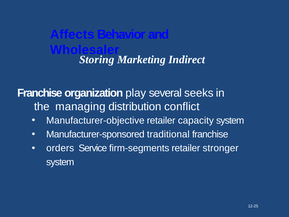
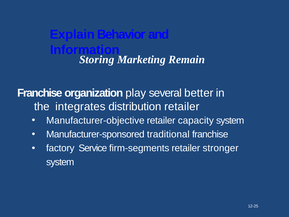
Affects: Affects -> Explain
Wholesaler: Wholesaler -> Information
Indirect: Indirect -> Remain
seeks: seeks -> better
managing: managing -> integrates
distribution conflict: conflict -> retailer
orders: orders -> factory
